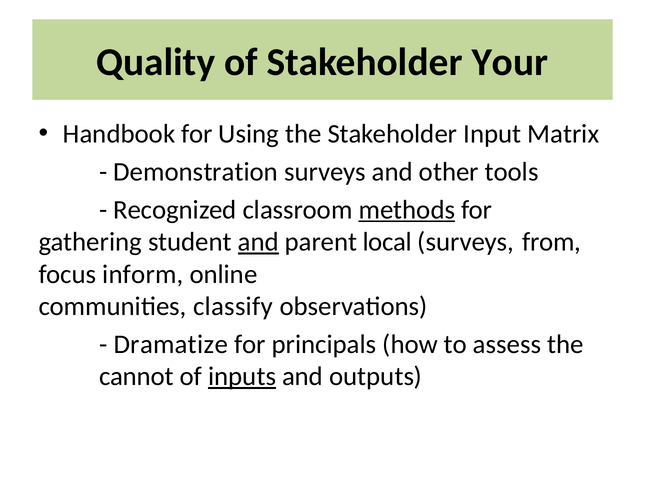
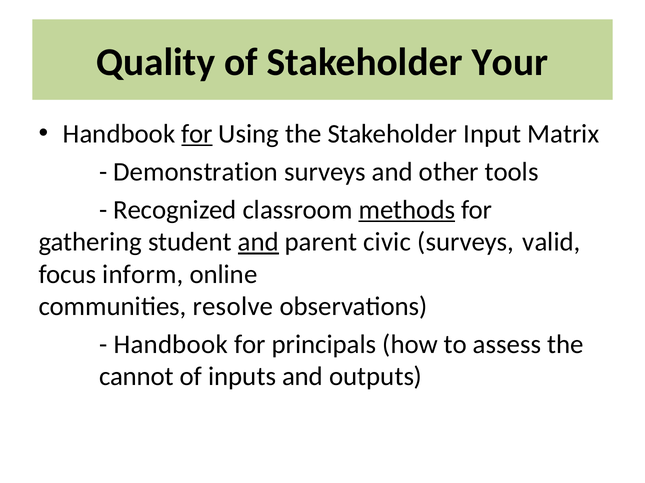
for at (197, 134) underline: none -> present
local: local -> civic
from: from -> valid
classify: classify -> resolve
Dramatize at (171, 345): Dramatize -> Handbook
inputs underline: present -> none
